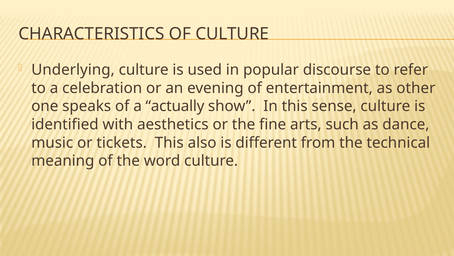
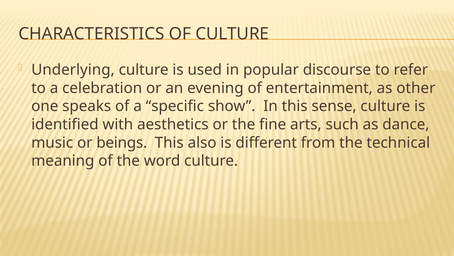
actually: actually -> specific
tickets: tickets -> beings
